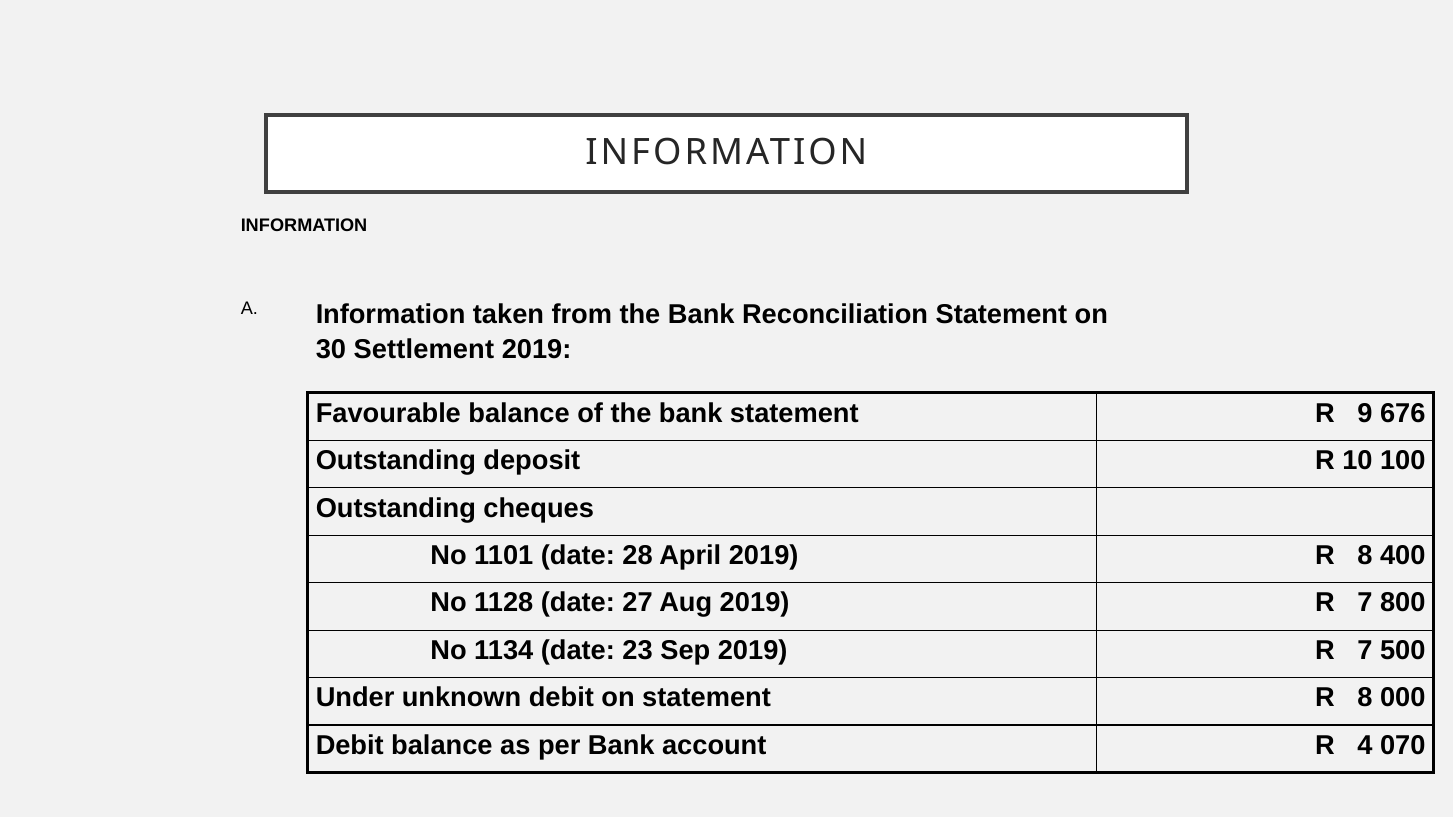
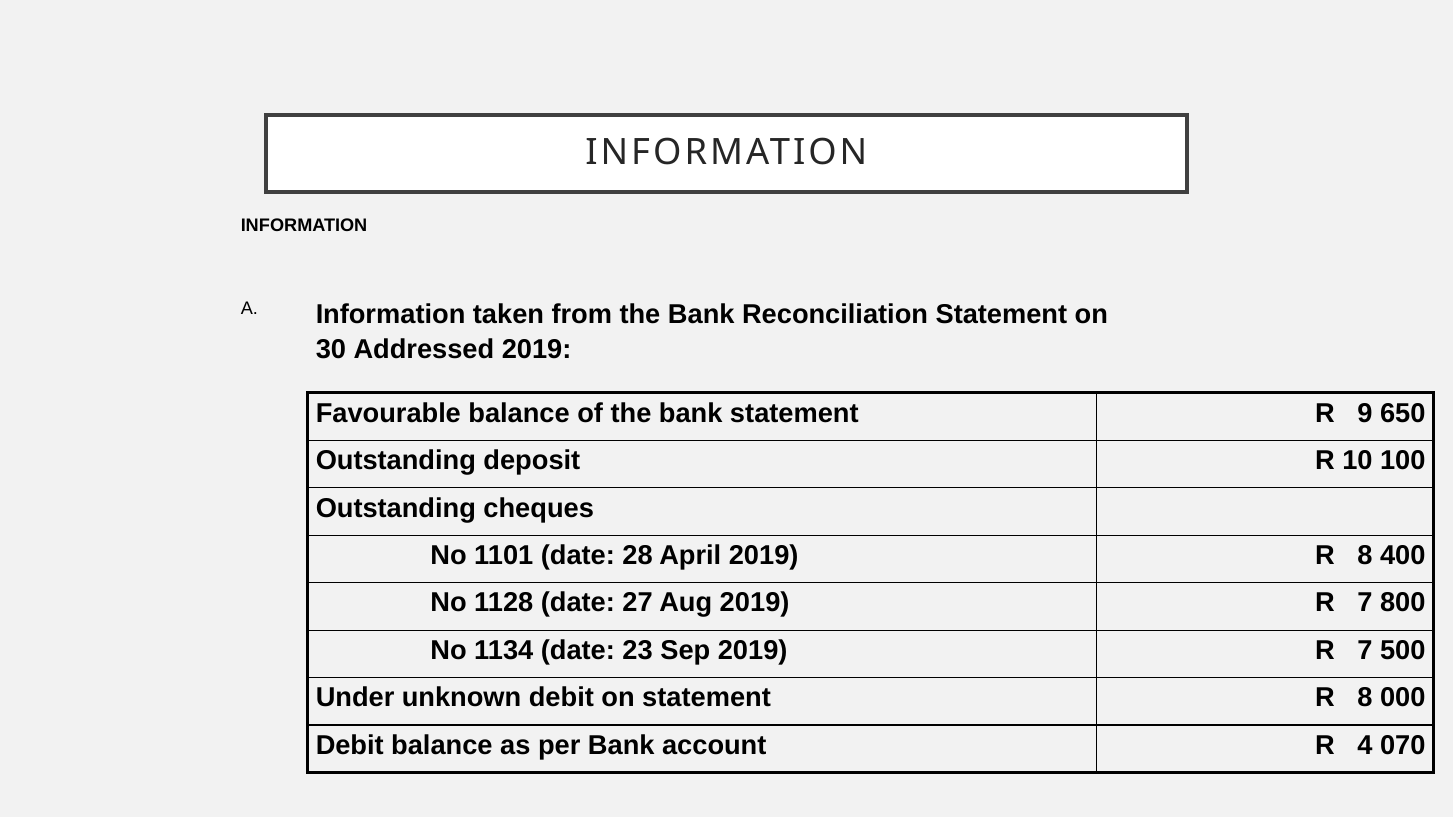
Settlement: Settlement -> Addressed
676: 676 -> 650
